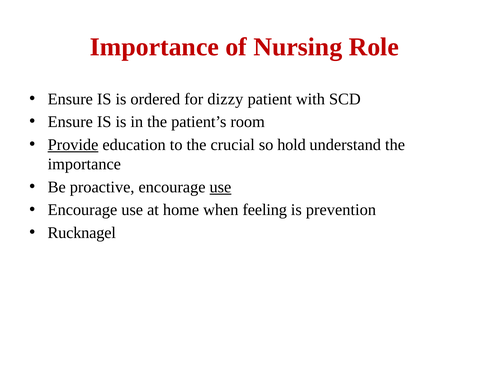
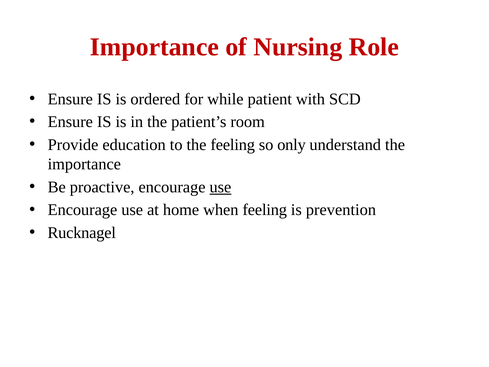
dizzy: dizzy -> while
Provide underline: present -> none
the crucial: crucial -> feeling
hold: hold -> only
